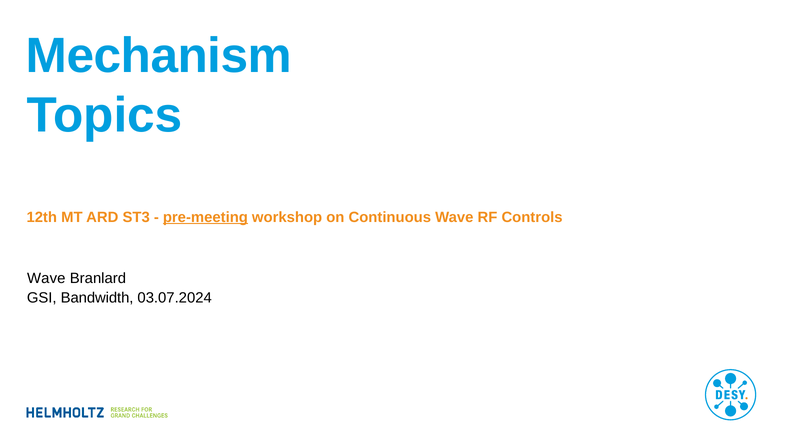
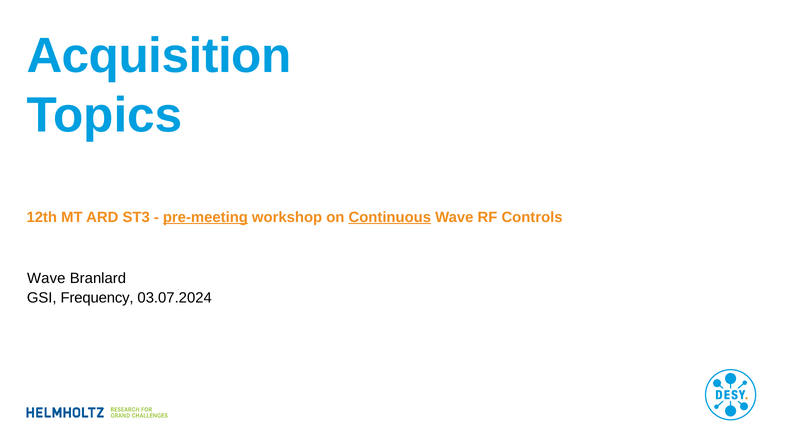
Mechanism: Mechanism -> Acquisition
Continuous underline: none -> present
Bandwidth: Bandwidth -> Frequency
